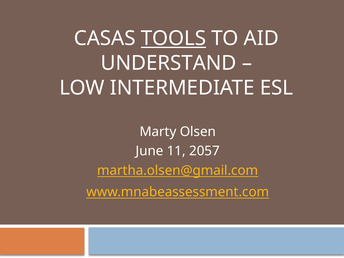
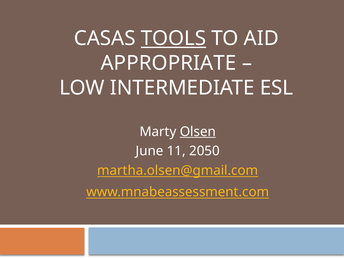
UNDERSTAND: UNDERSTAND -> APPROPRIATE
Olsen underline: none -> present
2057: 2057 -> 2050
